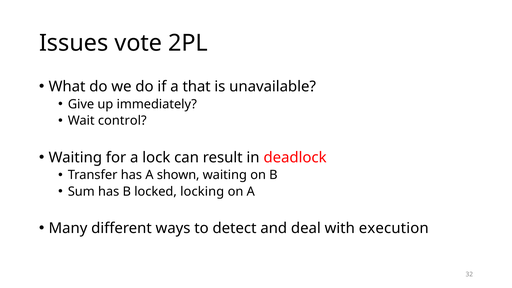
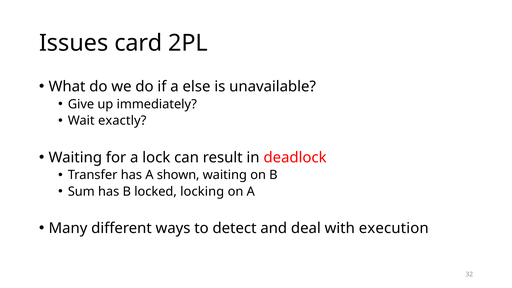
vote: vote -> card
that: that -> else
control: control -> exactly
